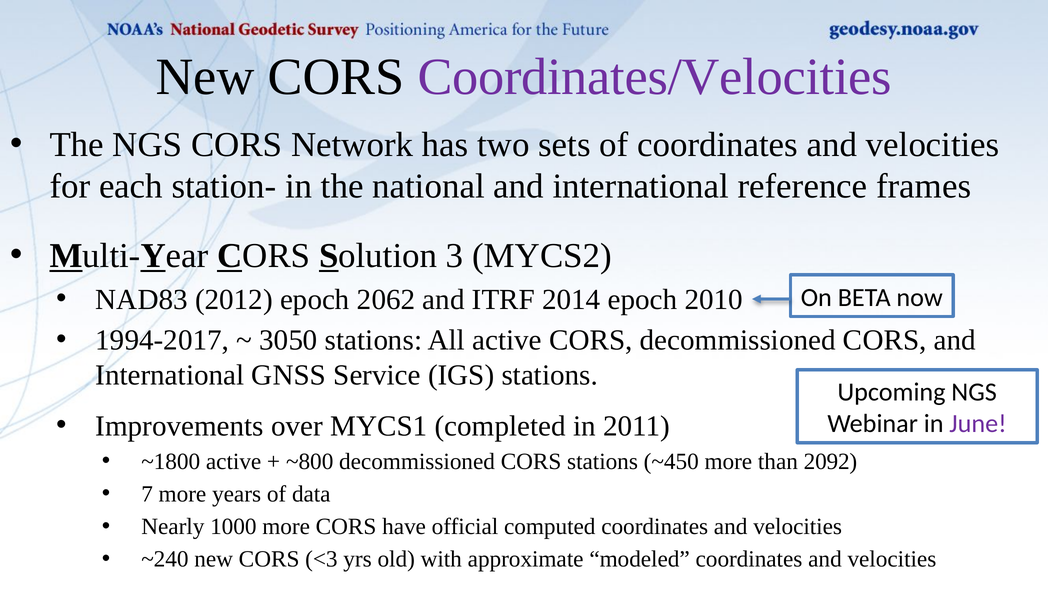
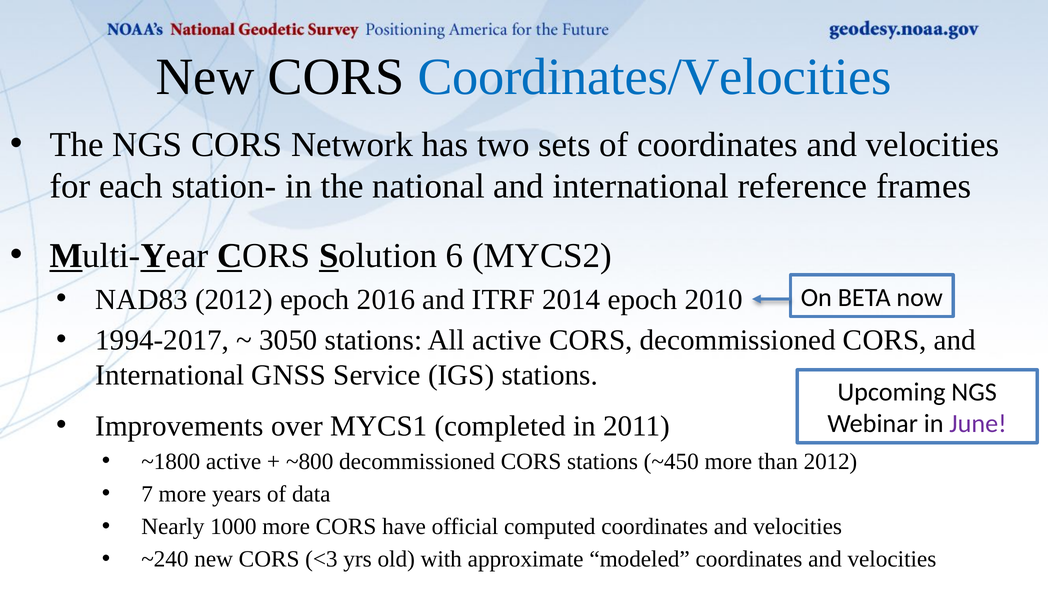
Coordinates/Velocities colour: purple -> blue
3: 3 -> 6
2062: 2062 -> 2016
than 2092: 2092 -> 2012
